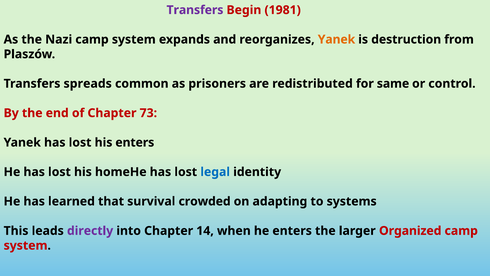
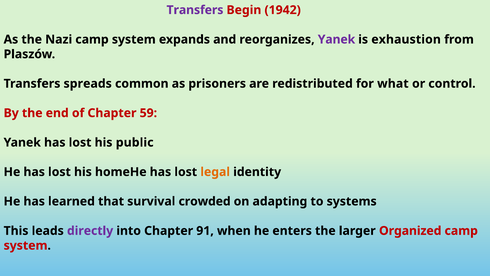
1981: 1981 -> 1942
Yanek at (336, 39) colour: orange -> purple
destruction: destruction -> exhaustion
same: same -> what
73: 73 -> 59
his enters: enters -> public
legal colour: blue -> orange
14: 14 -> 91
